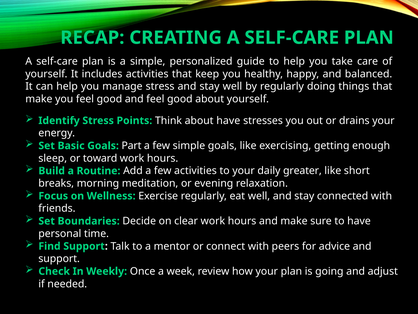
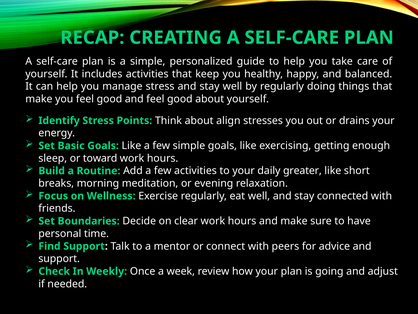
about have: have -> align
Basic Goals Part: Part -> Like
